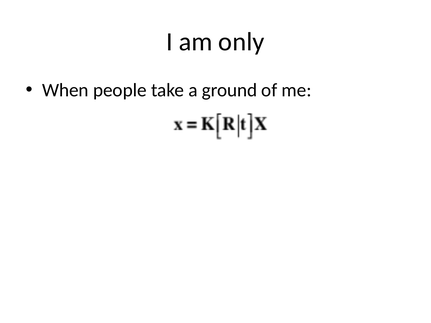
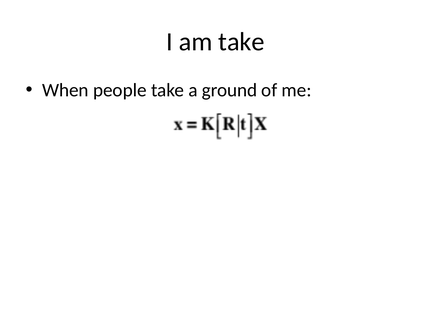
am only: only -> take
